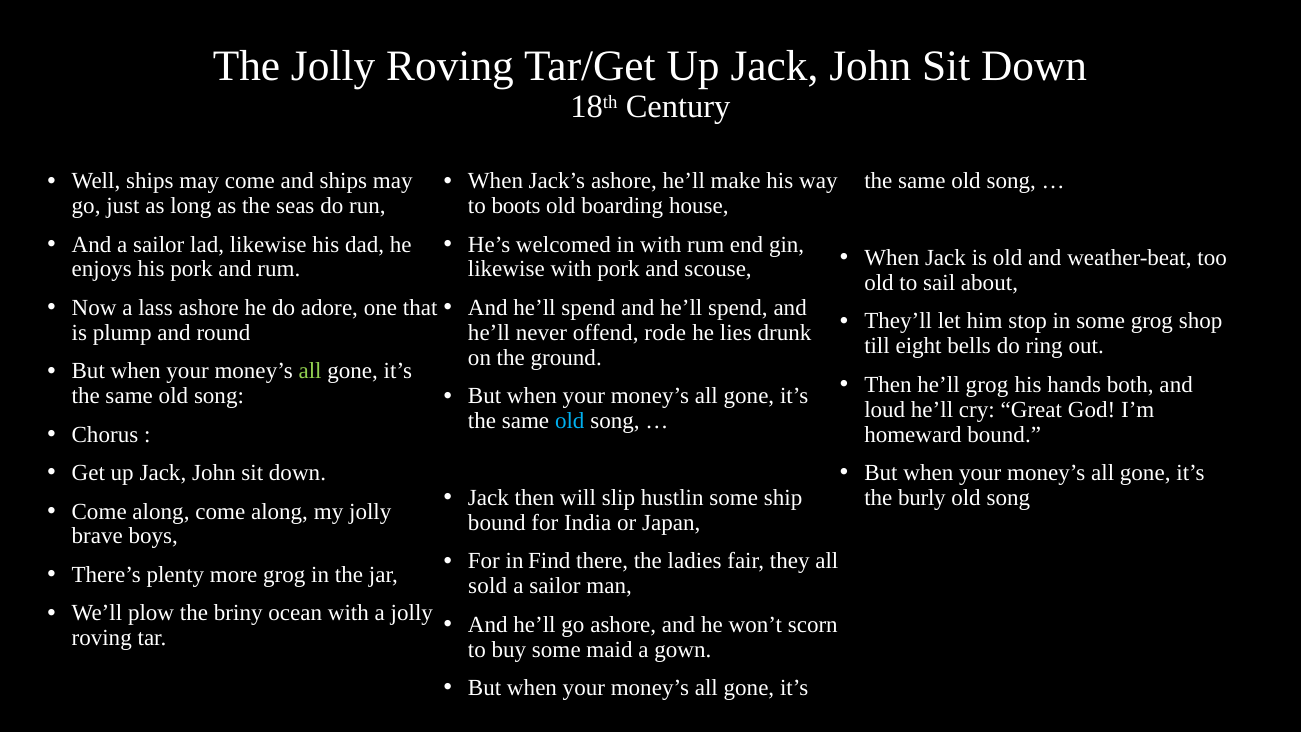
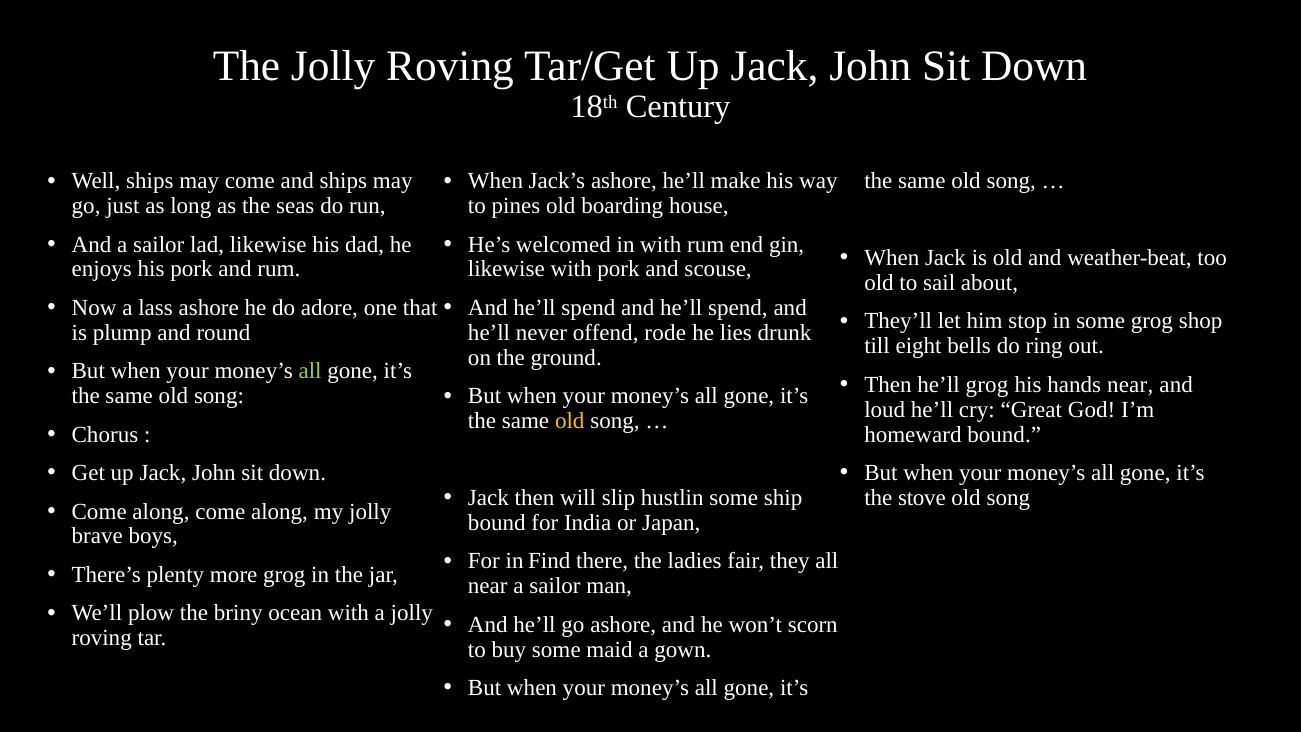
boots: boots -> pines
hands both: both -> near
old at (570, 421) colour: light blue -> yellow
burly: burly -> stove
sold at (488, 586): sold -> near
